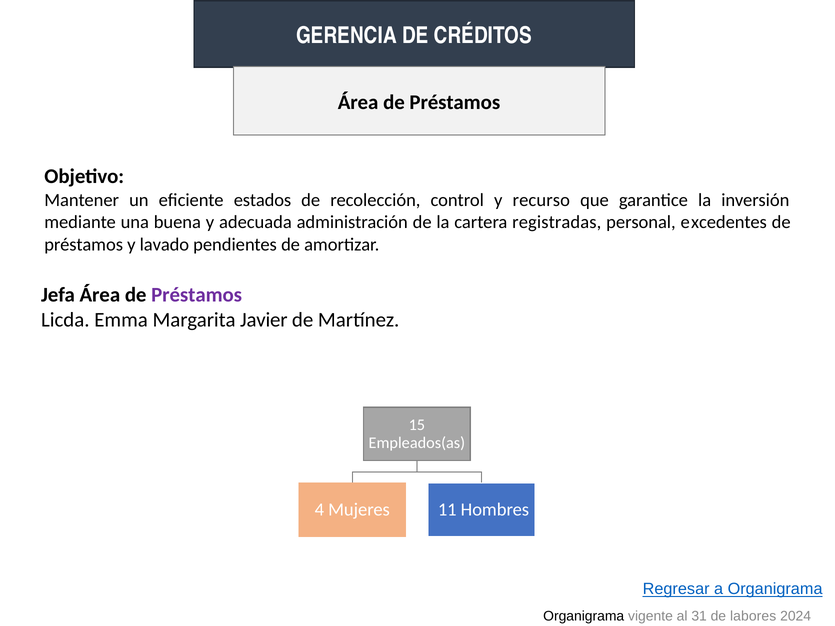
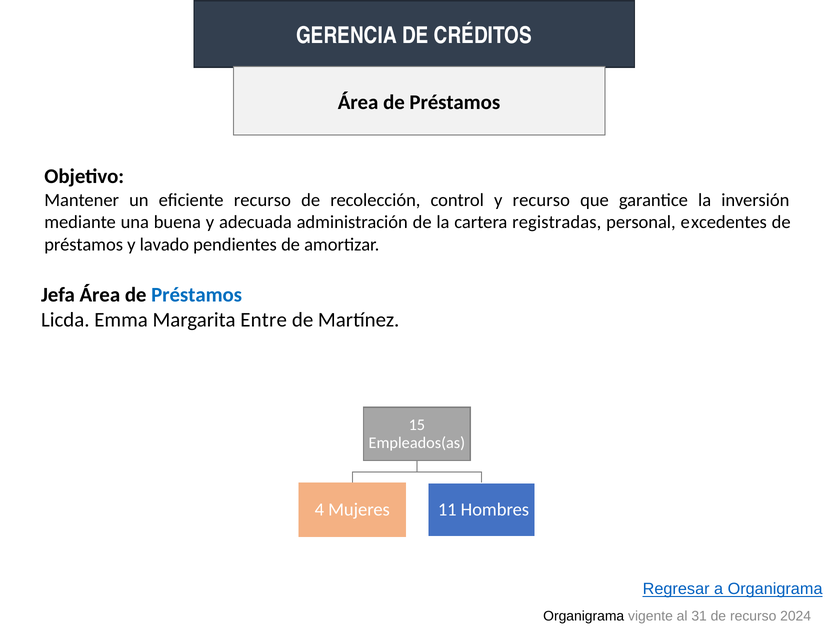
eficiente estados: estados -> recurso
Préstamos at (197, 295) colour: purple -> blue
Javier: Javier -> Entre
de labores: labores -> recurso
